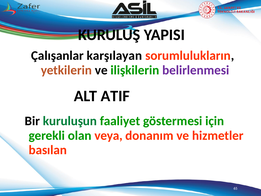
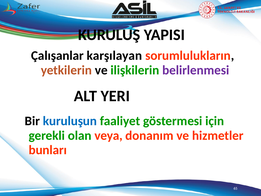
ATIF: ATIF -> YERI
kuruluşun colour: green -> blue
basılan: basılan -> bunları
